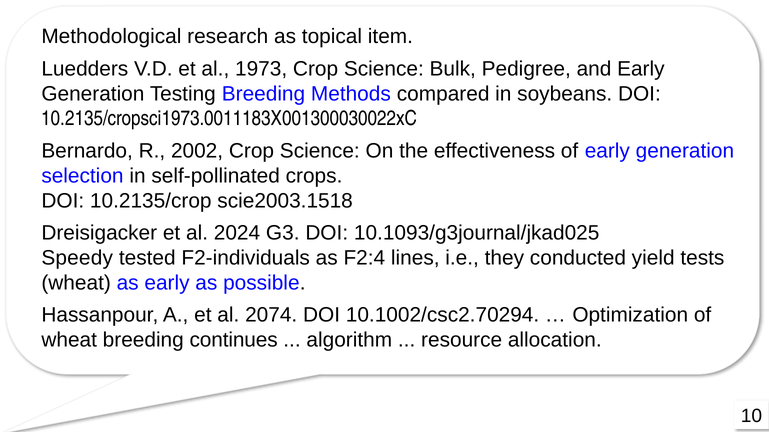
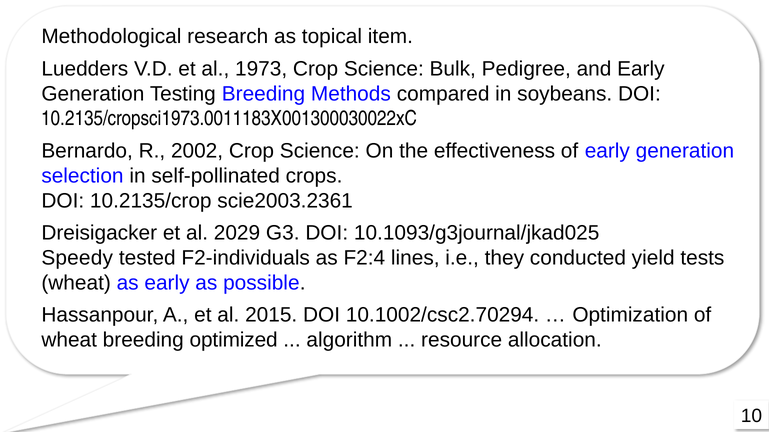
scie2003.1518: scie2003.1518 -> scie2003.2361
2024: 2024 -> 2029
2074: 2074 -> 2015
continues: continues -> optimized
